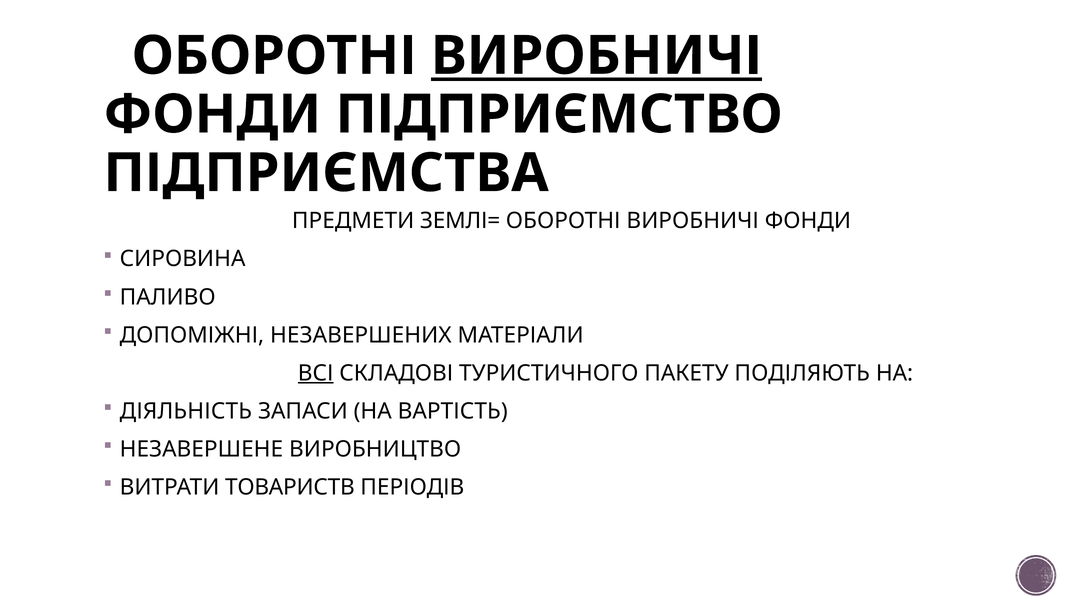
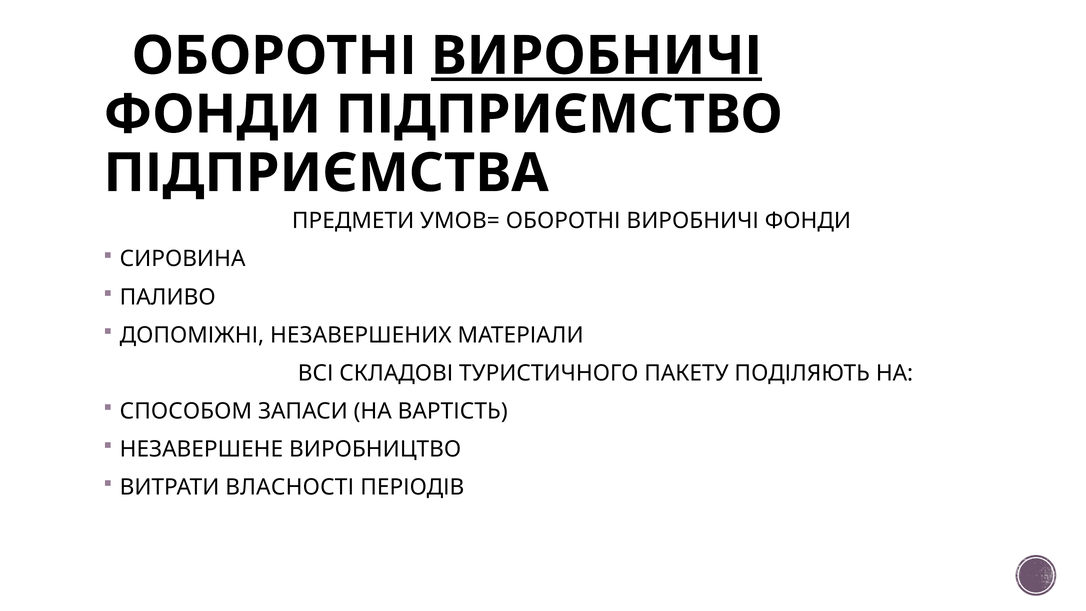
ЗЕМЛІ=: ЗЕМЛІ= -> УМОВ=
ВСІ underline: present -> none
ДІЯЛЬНІСТЬ: ДІЯЛЬНІСТЬ -> СПОСОБОМ
ТОВАРИСТВ: ТОВАРИСТВ -> ВЛАСНОСТІ
